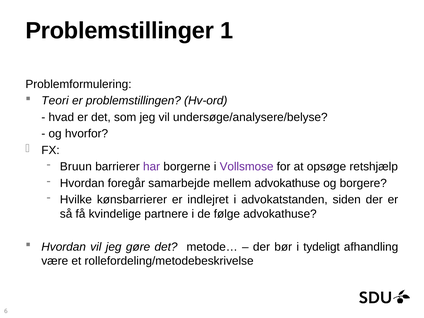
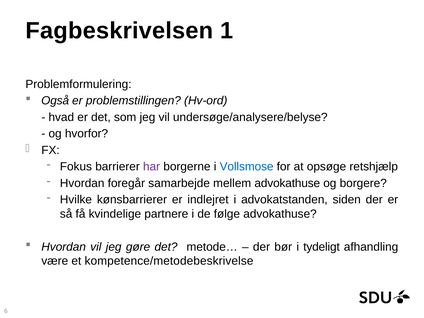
Problemstillinger: Problemstillinger -> Fagbeskrivelsen
Teori: Teori -> Også
Bruun: Bruun -> Fokus
Vollsmose colour: purple -> blue
rollefordeling/metodebeskrivelse: rollefordeling/metodebeskrivelse -> kompetence/metodebeskrivelse
